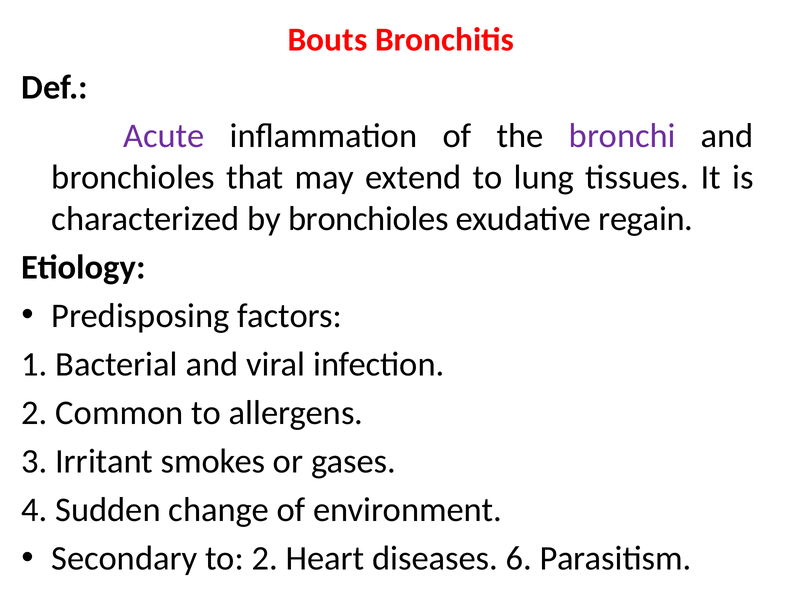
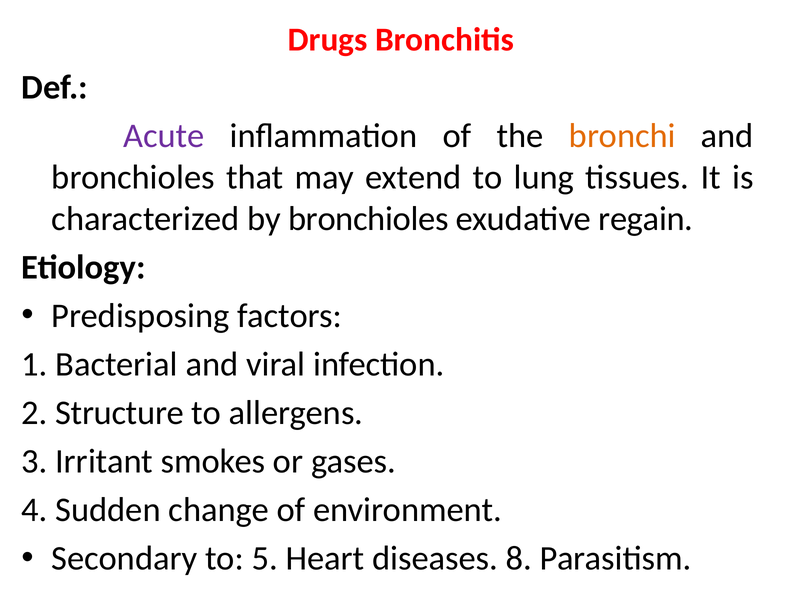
Bouts: Bouts -> Drugs
bronchi colour: purple -> orange
Common: Common -> Structure
to 2: 2 -> 5
6: 6 -> 8
